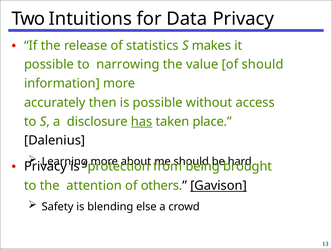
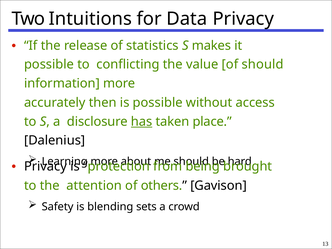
narrowing: narrowing -> conflicting
Gavison underline: present -> none
else: else -> sets
